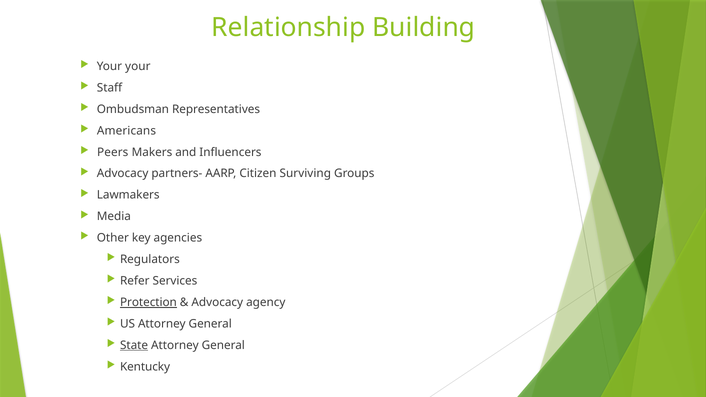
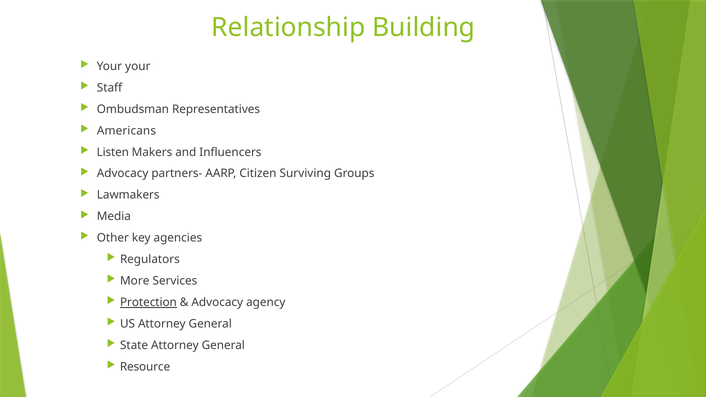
Peers: Peers -> Listen
Refer: Refer -> More
State underline: present -> none
Kentucky: Kentucky -> Resource
